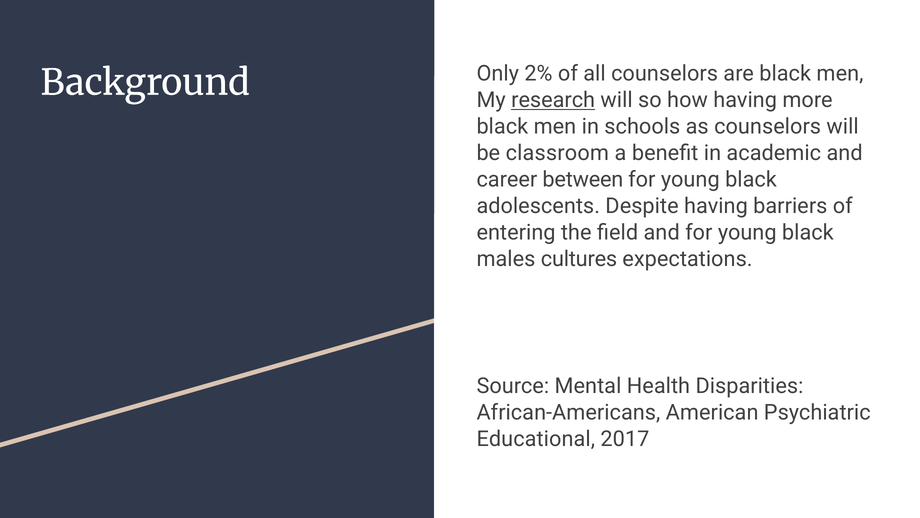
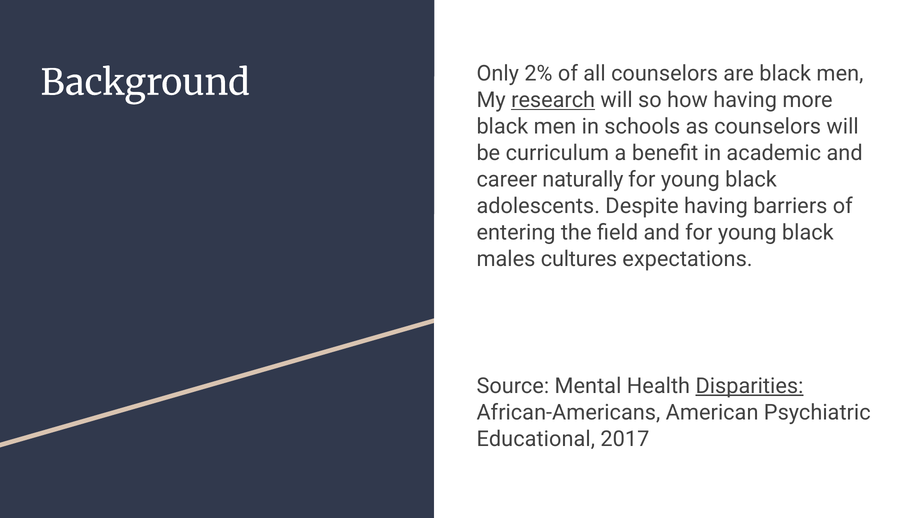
classroom: classroom -> curriculum
between: between -> naturally
Disparities underline: none -> present
